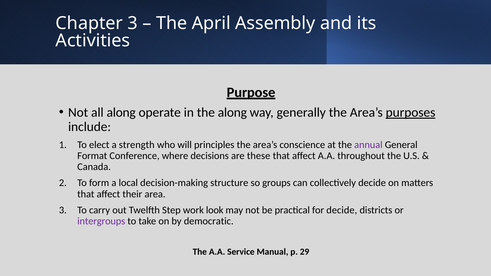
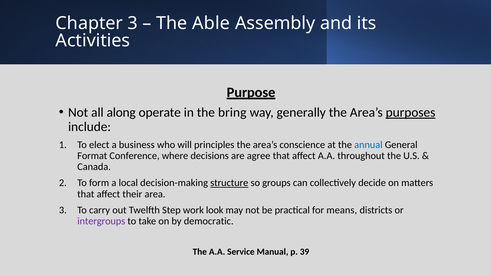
April: April -> Able
the along: along -> bring
strength: strength -> business
annual colour: purple -> blue
these: these -> agree
structure underline: none -> present
for decide: decide -> means
29: 29 -> 39
